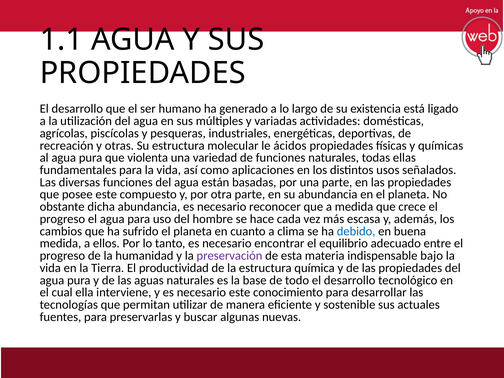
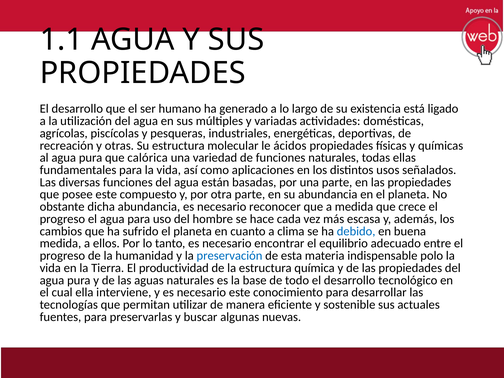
violenta: violenta -> calórica
preservación colour: purple -> blue
bajo: bajo -> polo
